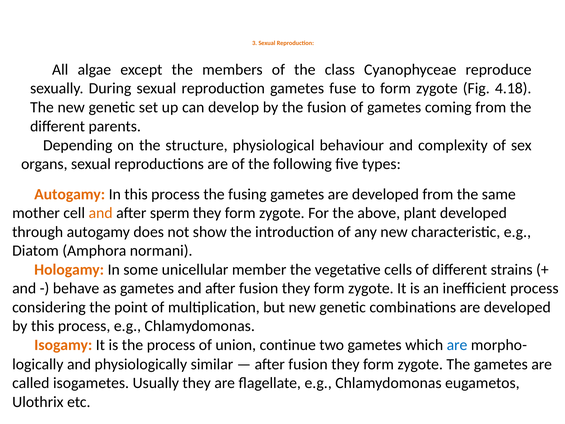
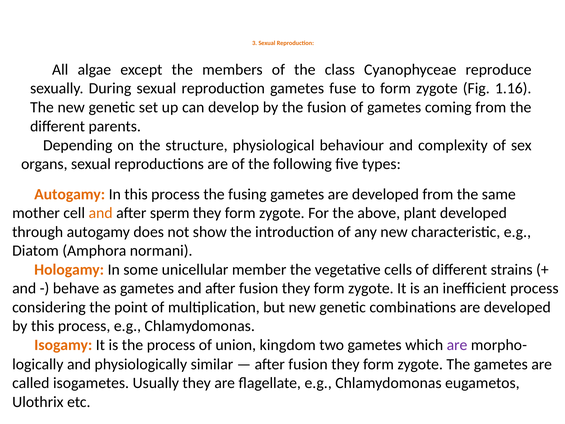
4.18: 4.18 -> 1.16
continue: continue -> kingdom
are at (457, 345) colour: blue -> purple
